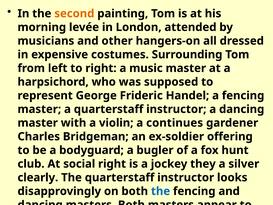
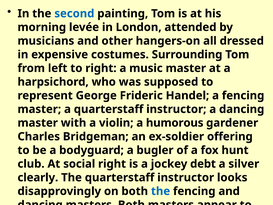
second colour: orange -> blue
continues: continues -> humorous
they: they -> debt
